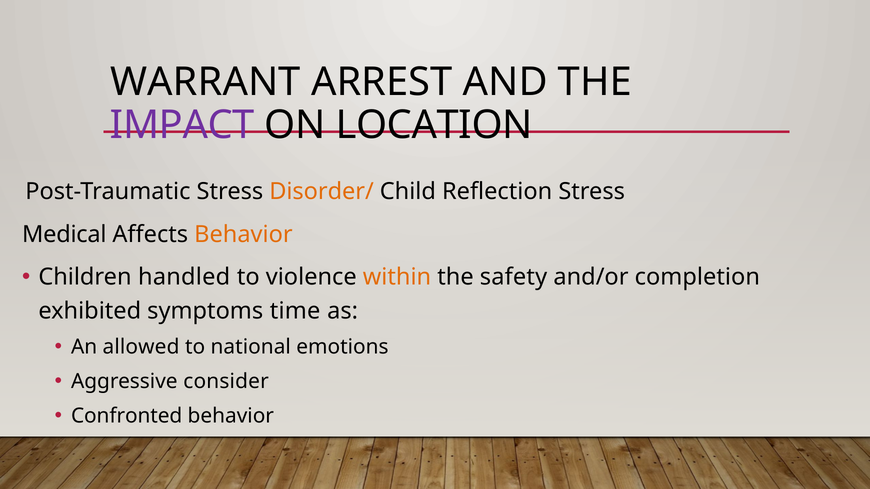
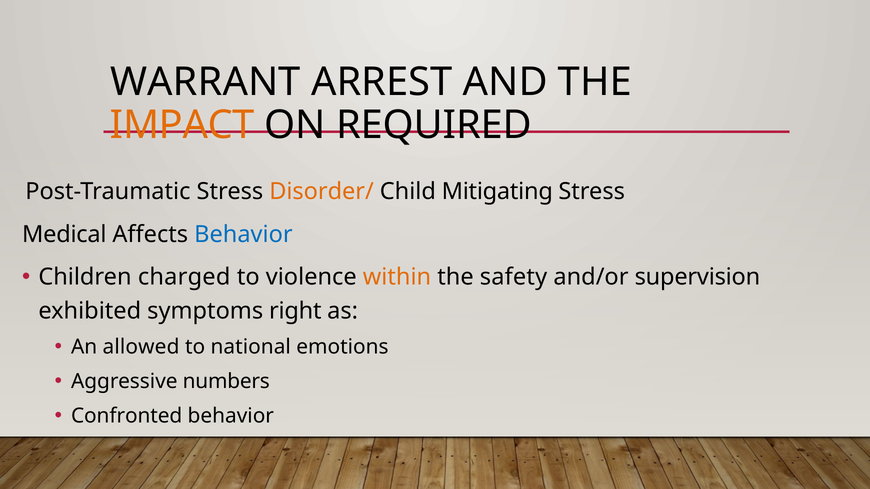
IMPACT colour: purple -> orange
LOCATION: LOCATION -> REQUIRED
Reflection: Reflection -> Mitigating
Behavior at (243, 234) colour: orange -> blue
handled: handled -> charged
completion: completion -> supervision
time: time -> right
consider: consider -> numbers
